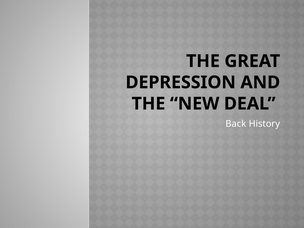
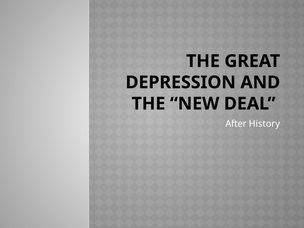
Back: Back -> After
